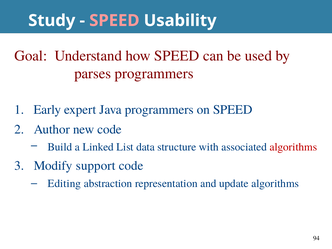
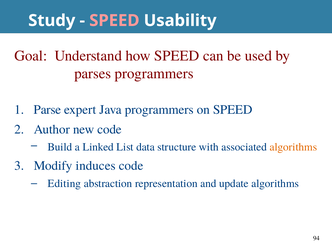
Early: Early -> Parse
algorithms at (293, 147) colour: red -> orange
support: support -> induces
